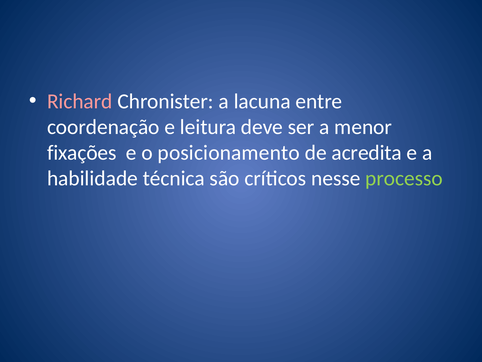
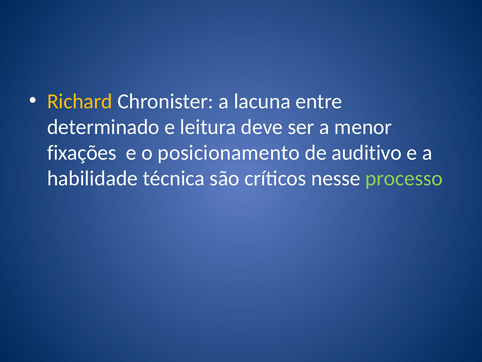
Richard colour: pink -> yellow
coordenação: coordenação -> determinado
acredita: acredita -> auditivo
